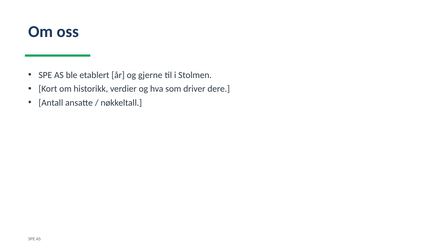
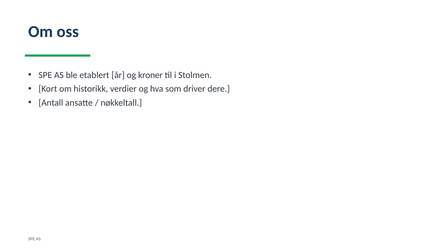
gjerne: gjerne -> kroner
